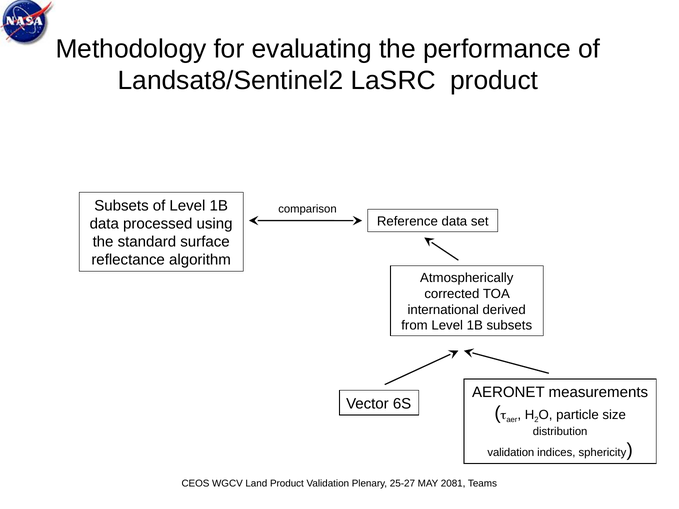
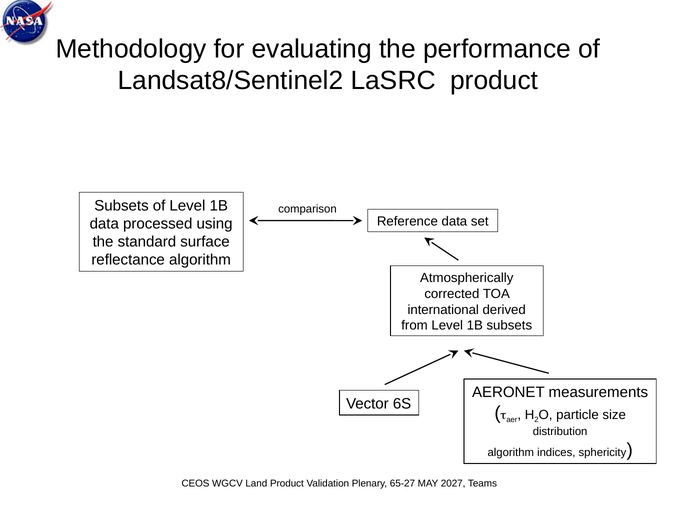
validation at (511, 453): validation -> algorithm
25-27: 25-27 -> 65-27
2081: 2081 -> 2027
